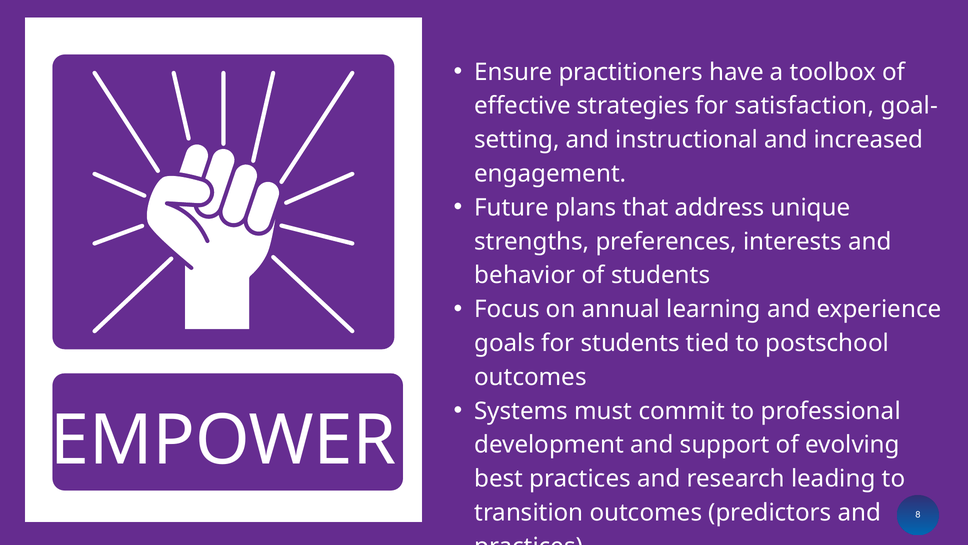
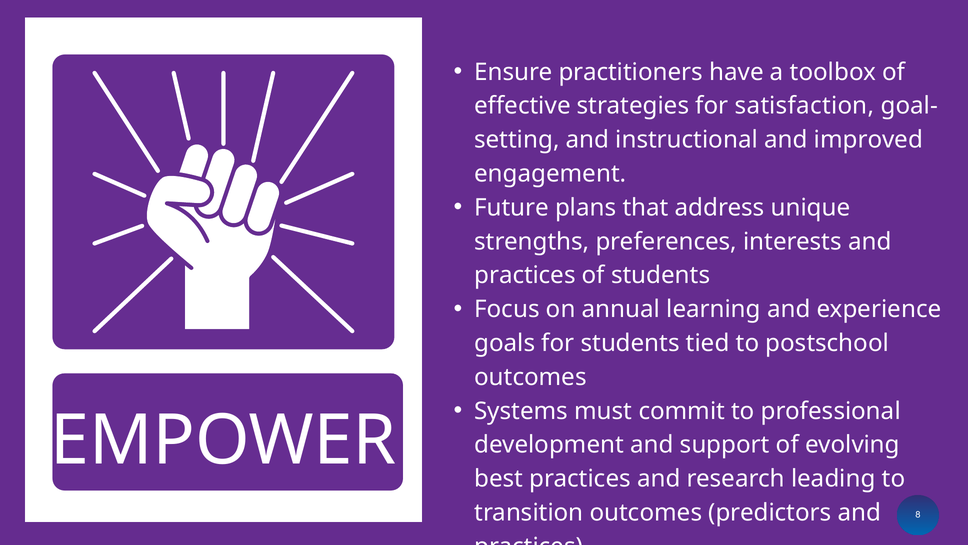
increased: increased -> improved
behavior at (525, 275): behavior -> practices
